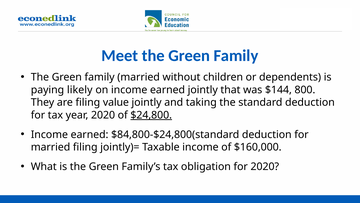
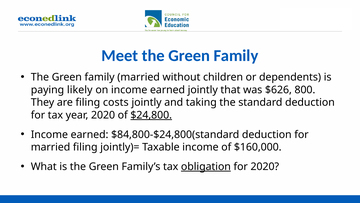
$144: $144 -> $626
value: value -> costs
obligation underline: none -> present
